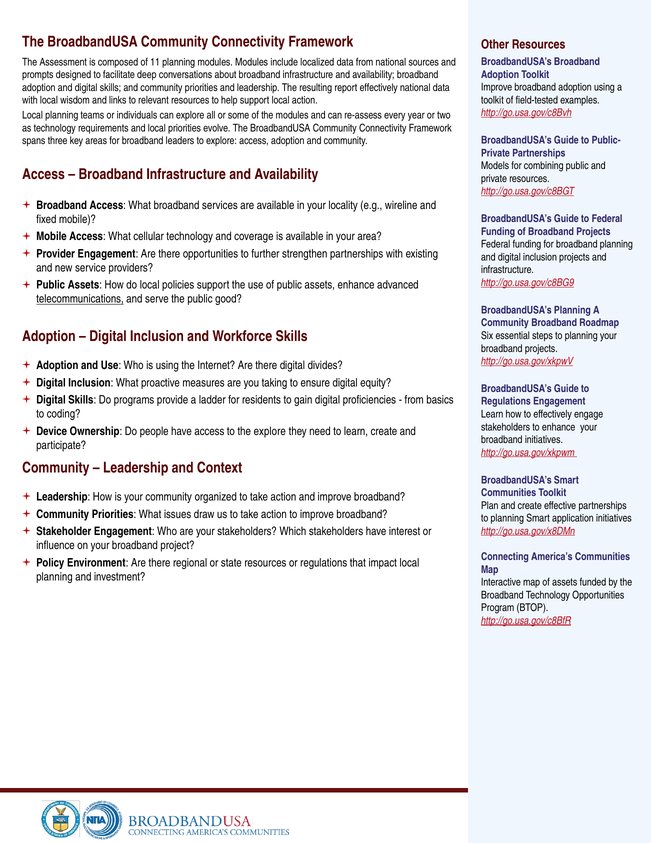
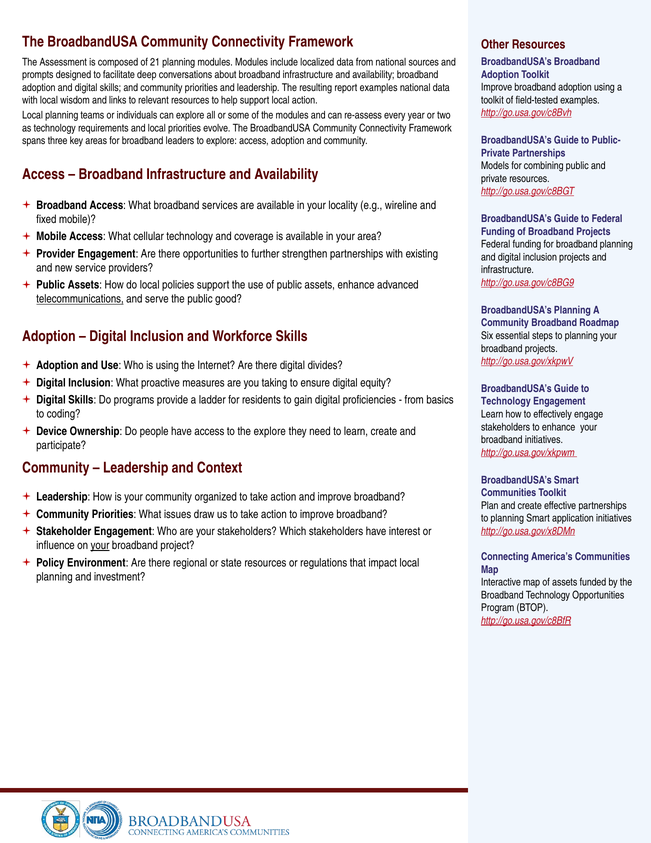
11: 11 -> 21
report effectively: effectively -> examples
Regulations at (506, 401): Regulations -> Technology
your at (100, 545) underline: none -> present
